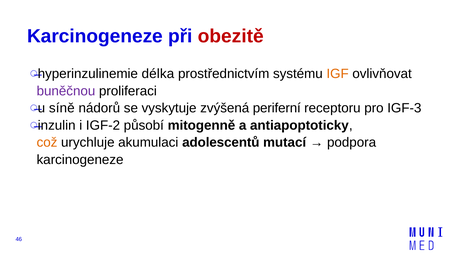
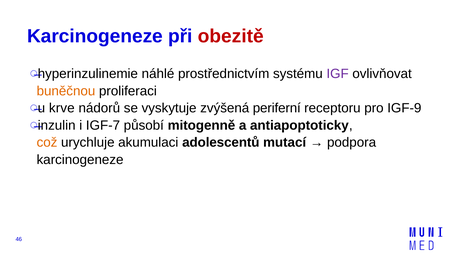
délka: délka -> náhlé
IGF colour: orange -> purple
buněčnou colour: purple -> orange
síně: síně -> krve
IGF-3: IGF-3 -> IGF-9
IGF-2: IGF-2 -> IGF-7
